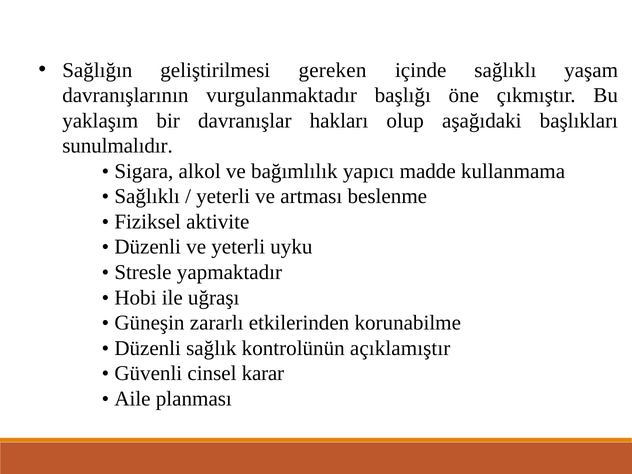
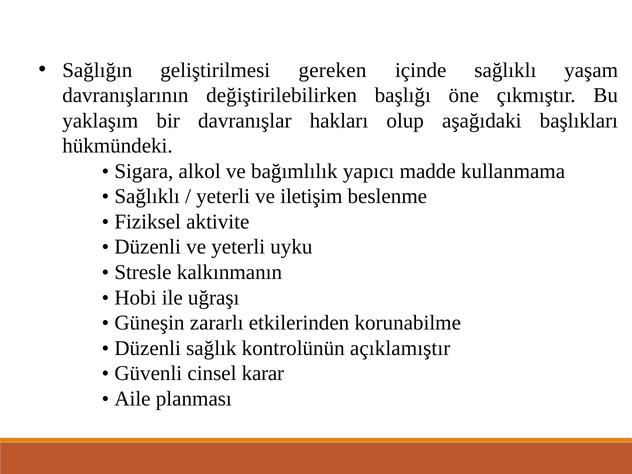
vurgulanmaktadır: vurgulanmaktadır -> değiştirilebilirken
sunulmalıdır: sunulmalıdır -> hükmündeki
artması: artması -> iletişim
yapmaktadır: yapmaktadır -> kalkınmanın
